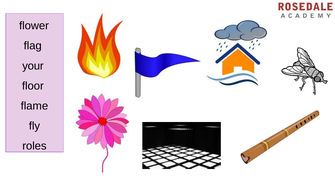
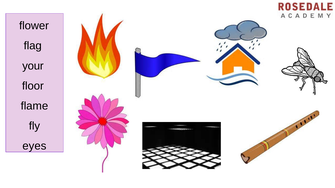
roles: roles -> eyes
